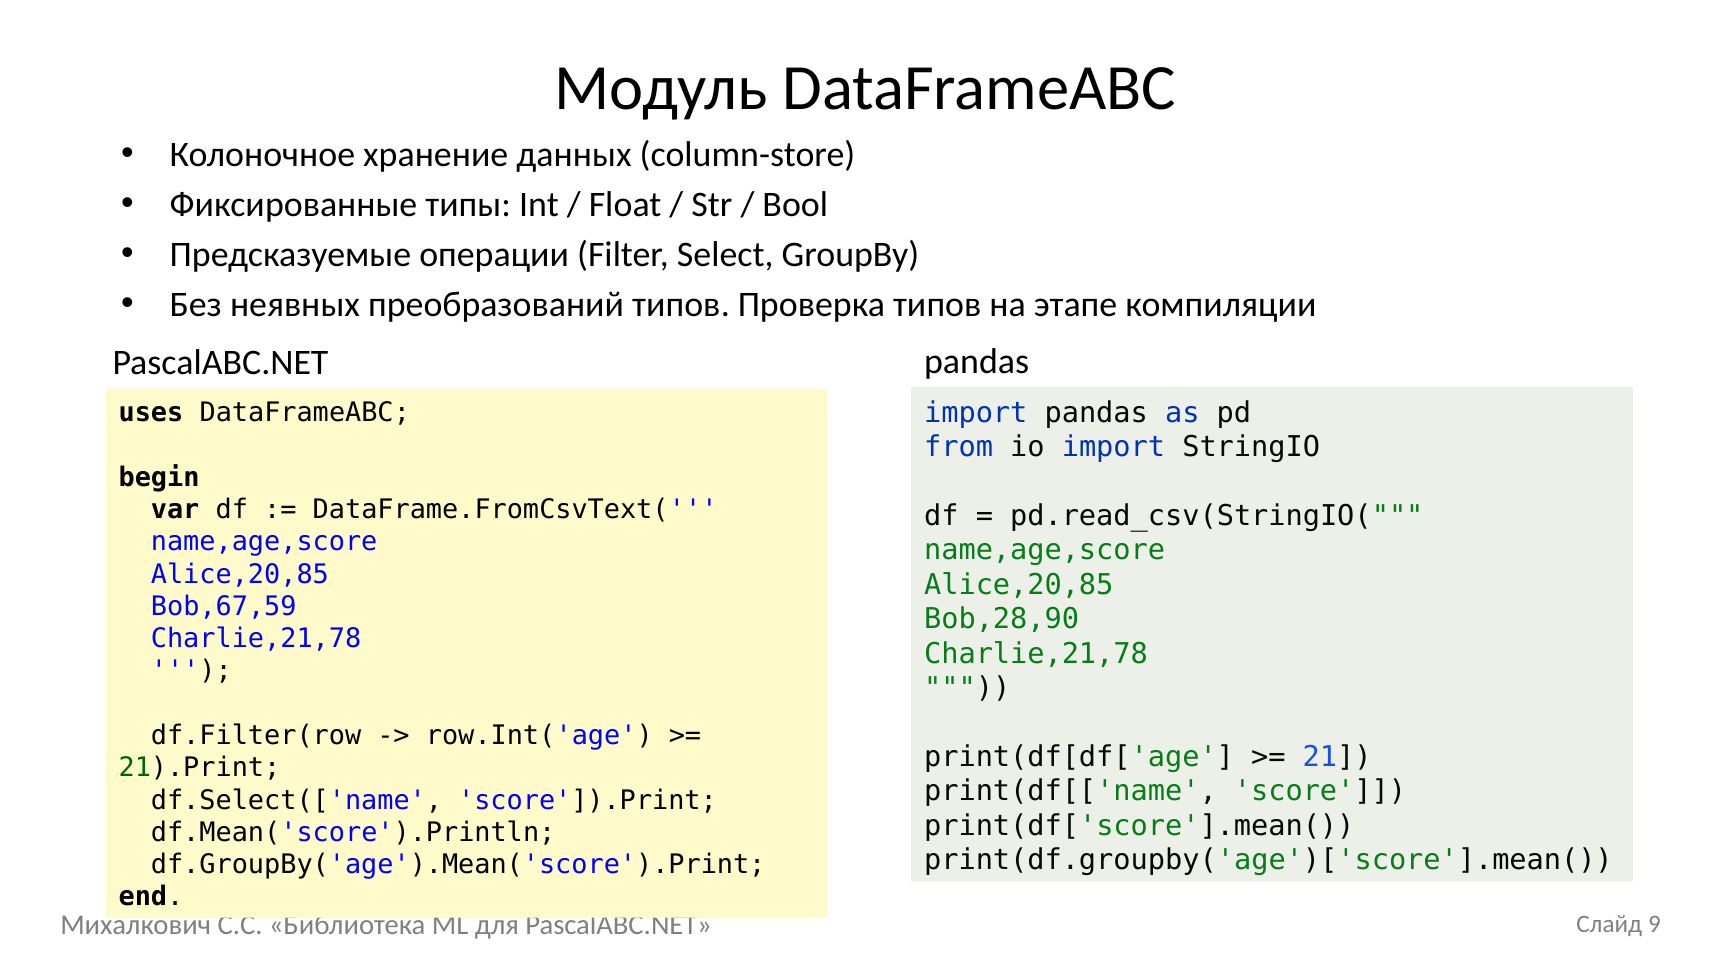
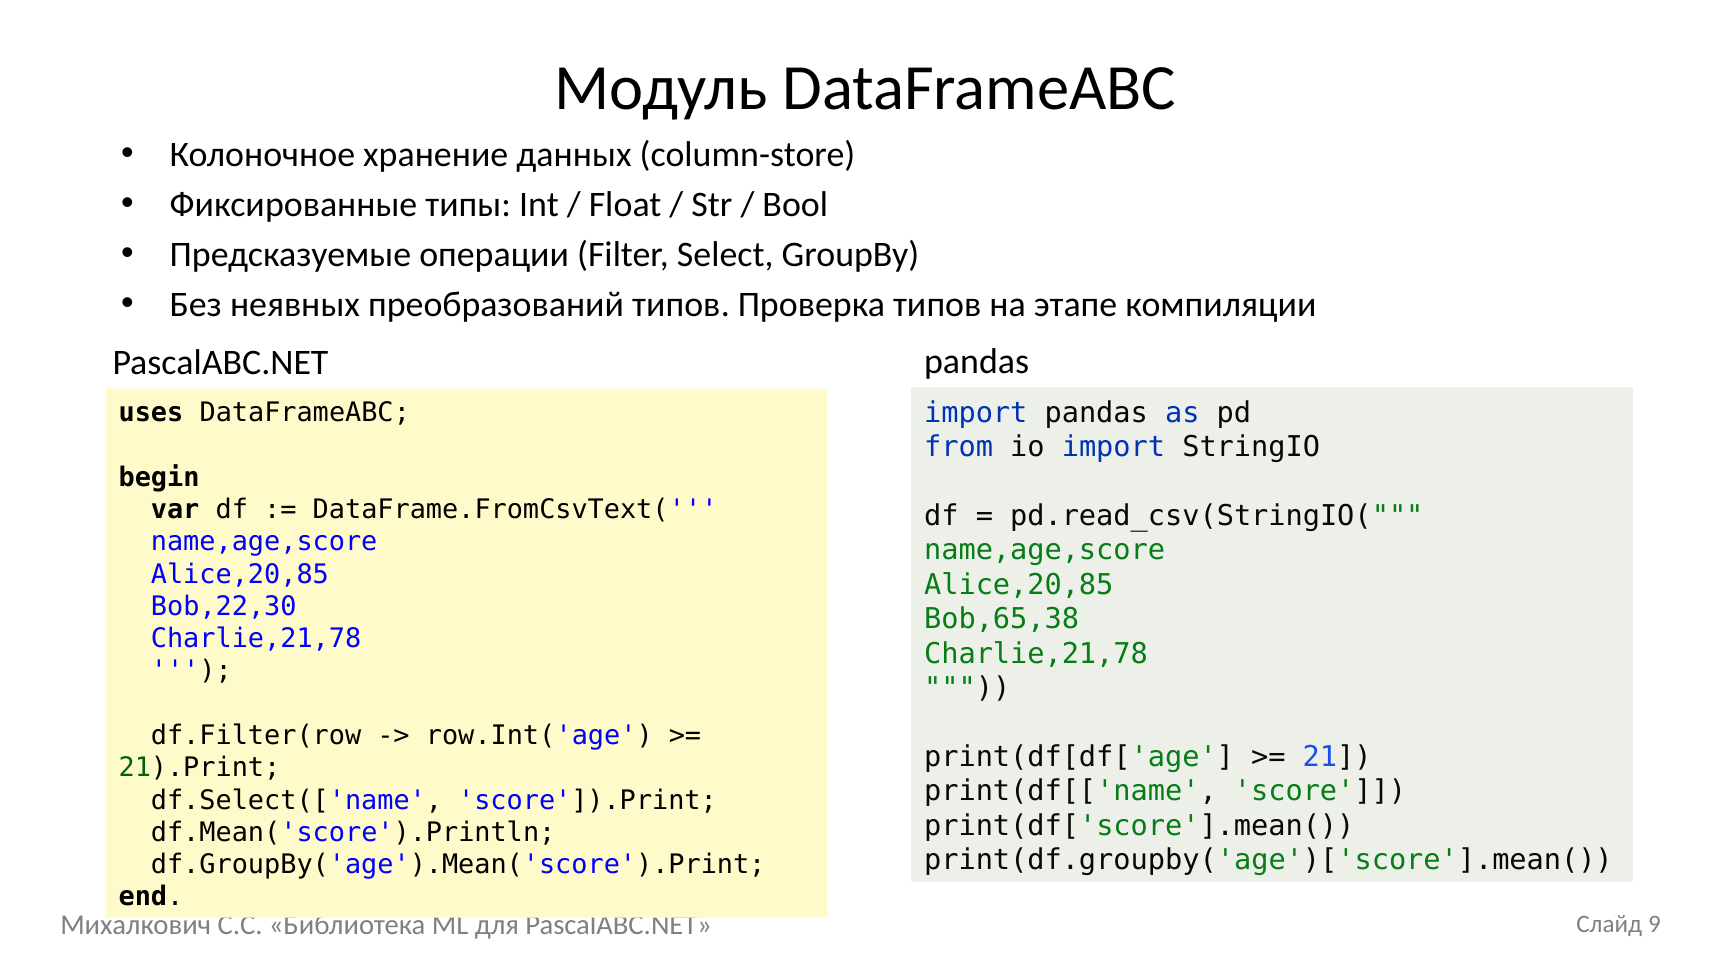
Bob,67,59: Bob,67,59 -> Bob,22,30
Bob,28,90: Bob,28,90 -> Bob,65,38
